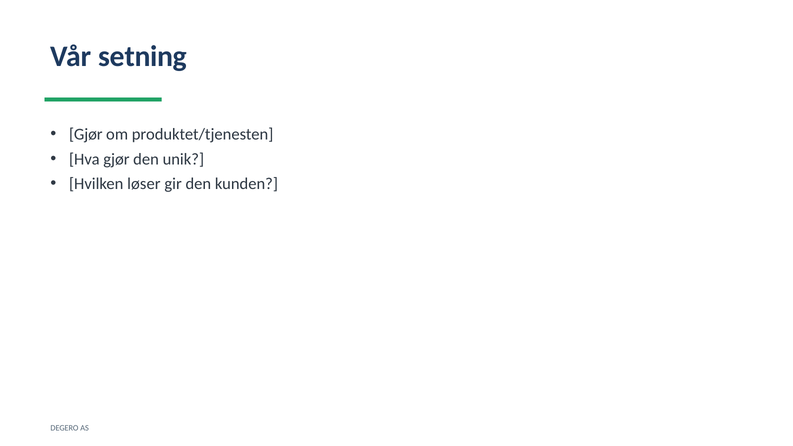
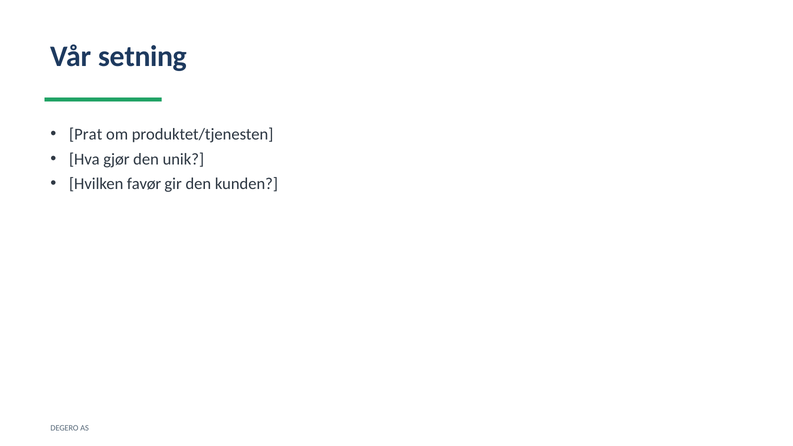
Gjør at (86, 134): Gjør -> Prat
løser: løser -> favør
